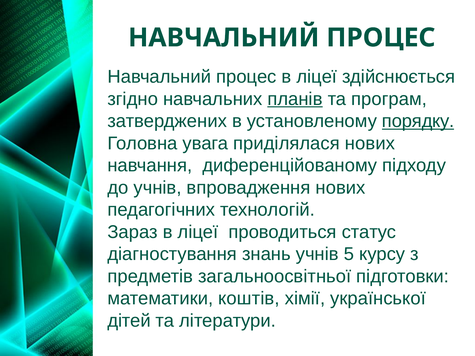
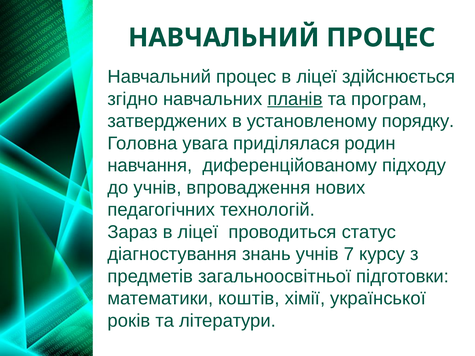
порядку underline: present -> none
приділялася нових: нових -> родин
5: 5 -> 7
дітей: дітей -> років
